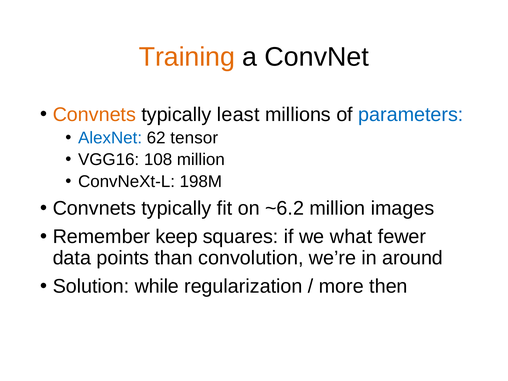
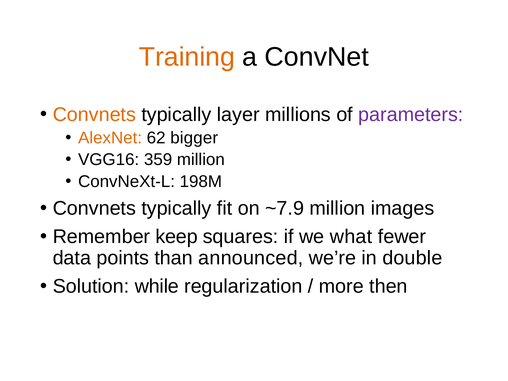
least: least -> layer
parameters colour: blue -> purple
AlexNet colour: blue -> orange
tensor: tensor -> bigger
108: 108 -> 359
~6.2: ~6.2 -> ~7.9
convolution: convolution -> announced
around: around -> double
